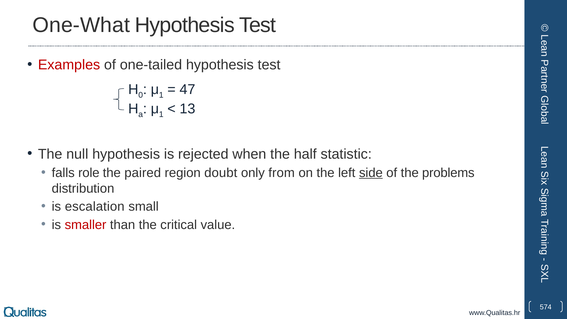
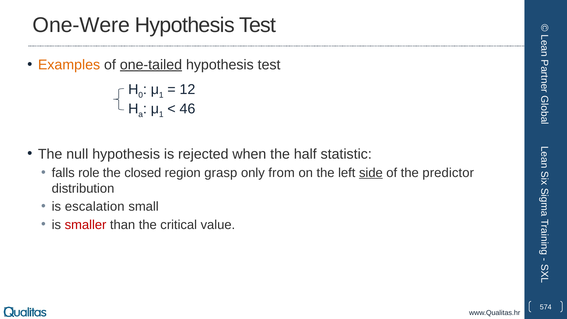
One-What: One-What -> One-Were
Examples colour: red -> orange
one-tailed underline: none -> present
47: 47 -> 12
13: 13 -> 46
paired: paired -> closed
doubt: doubt -> grasp
problems: problems -> predictor
